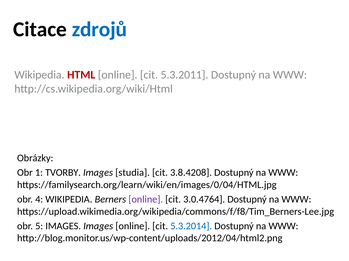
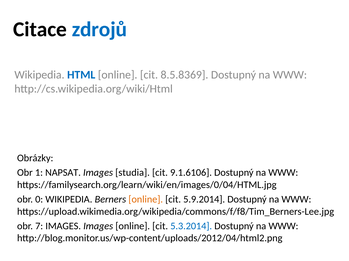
HTML colour: red -> blue
5.3.2011: 5.3.2011 -> 8.5.8369
TVORBY: TVORBY -> NAPSAT
3.8.4208: 3.8.4208 -> 9.1.6106
4: 4 -> 0
online at (146, 200) colour: purple -> orange
3.0.4764: 3.0.4764 -> 5.9.2014
5: 5 -> 7
